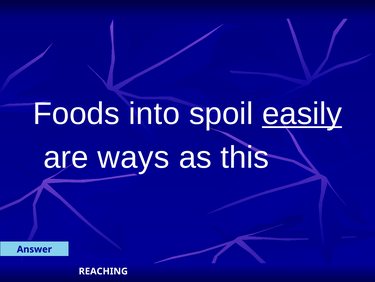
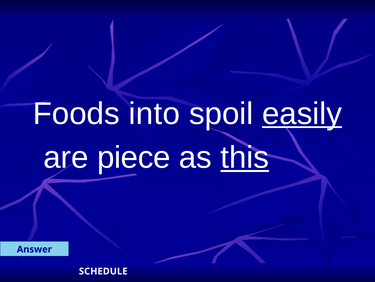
ways: ways -> piece
this underline: none -> present
REACHING: REACHING -> SCHEDULE
